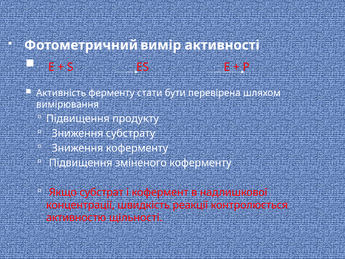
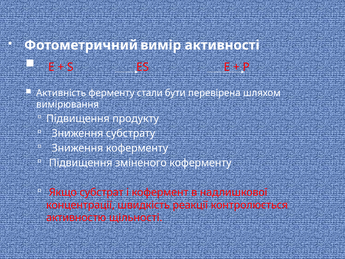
стати: стати -> стали
